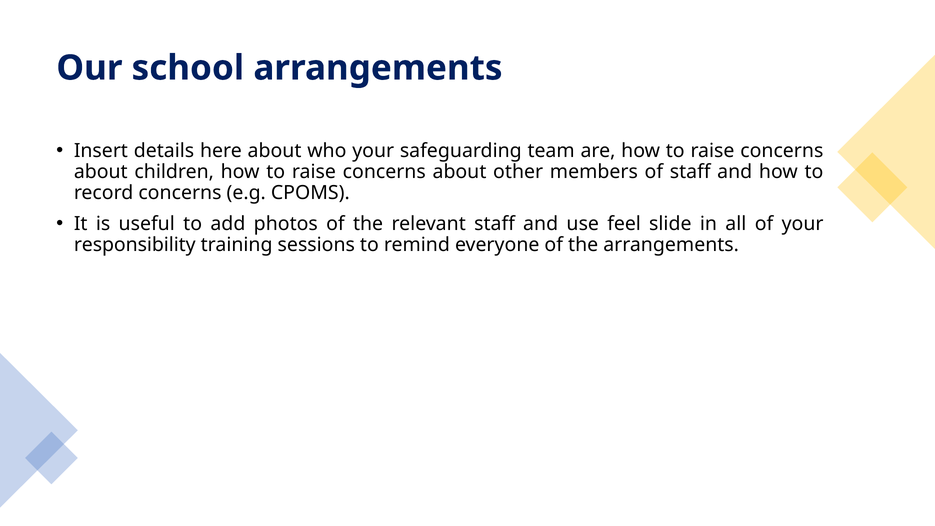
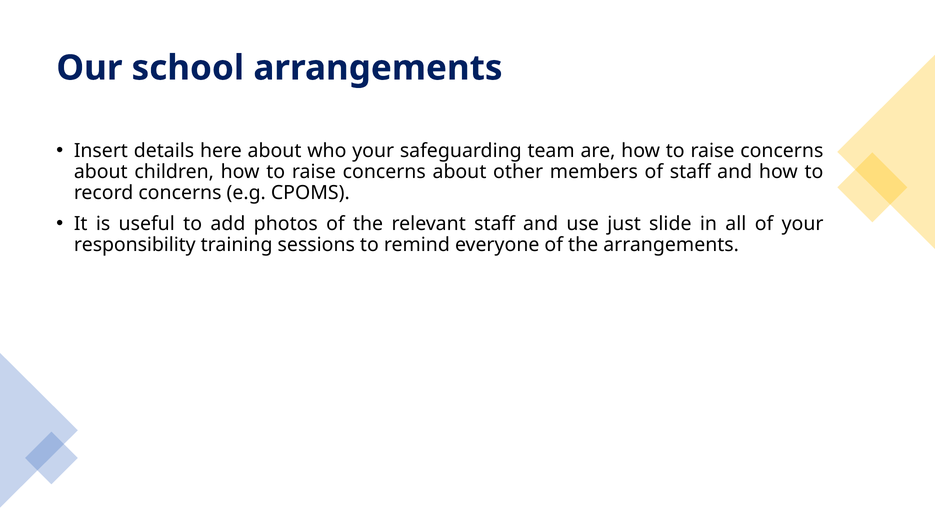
feel: feel -> just
